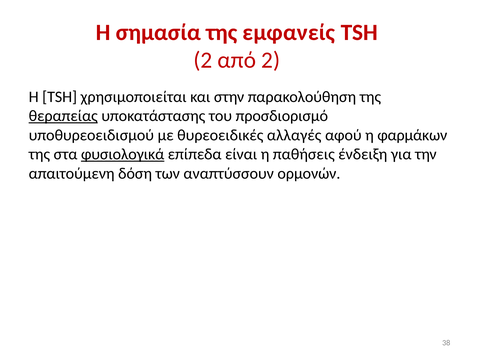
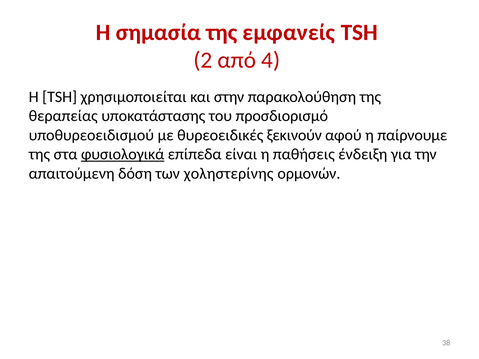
από 2: 2 -> 4
θεραπείας underline: present -> none
αλλαγές: αλλαγές -> ξεκινούν
φαρμάκων: φαρμάκων -> παίρνουμε
αναπτύσσουν: αναπτύσσουν -> χοληστερίνης
